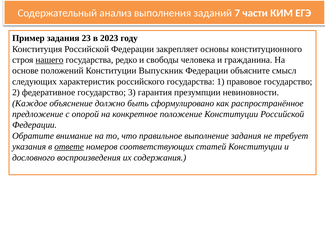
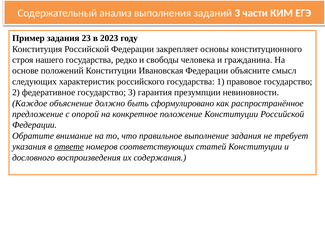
заданий 7: 7 -> 3
нашего underline: present -> none
Выпускник: Выпускник -> Ивановская
